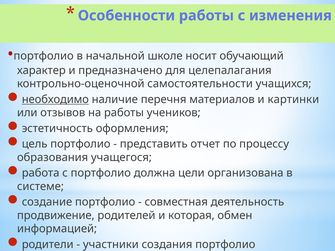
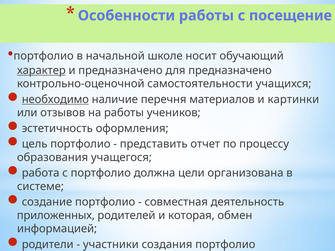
изменения: изменения -> посещение
характер underline: none -> present
для целепалагания: целепалагания -> предназначено
продвижение: продвижение -> приложенных
